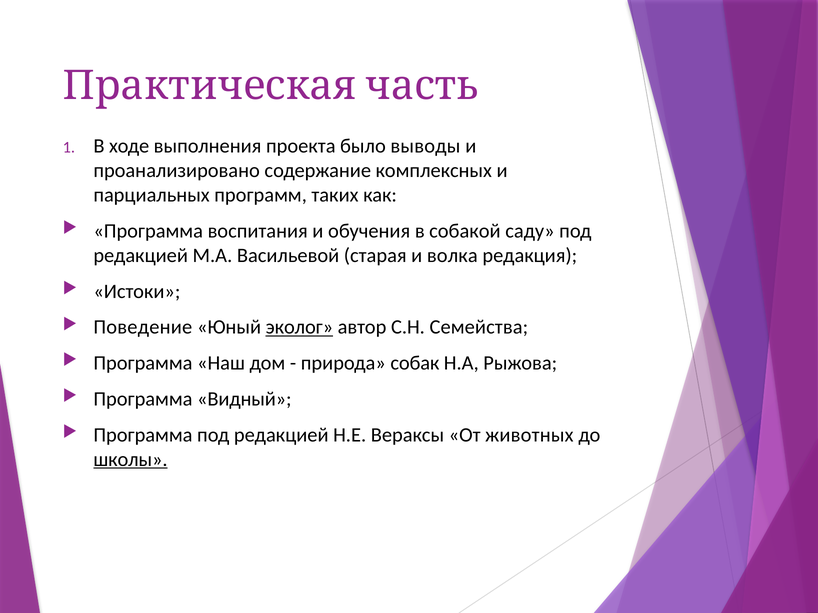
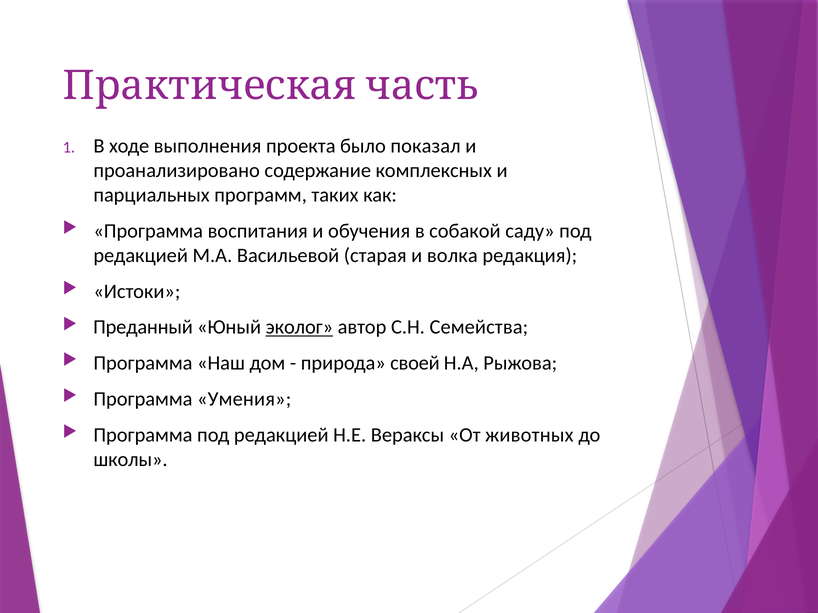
выводы: выводы -> показал
Поведение: Поведение -> Преданный
собак: собак -> своей
Видный: Видный -> Умения
школы underline: present -> none
